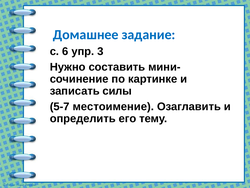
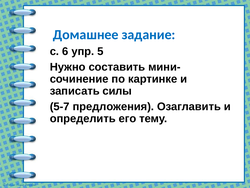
3: 3 -> 5
местоимение: местоимение -> предложения
